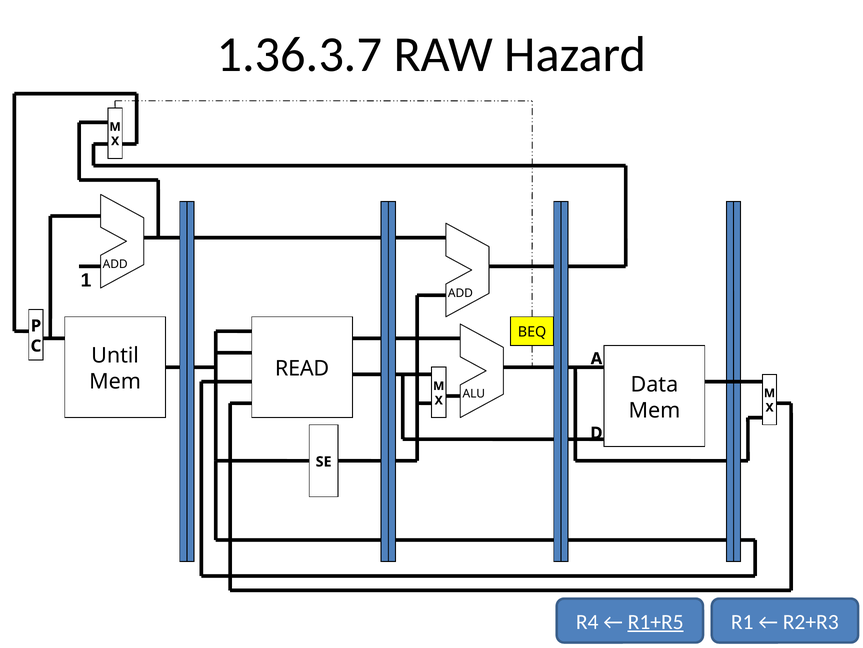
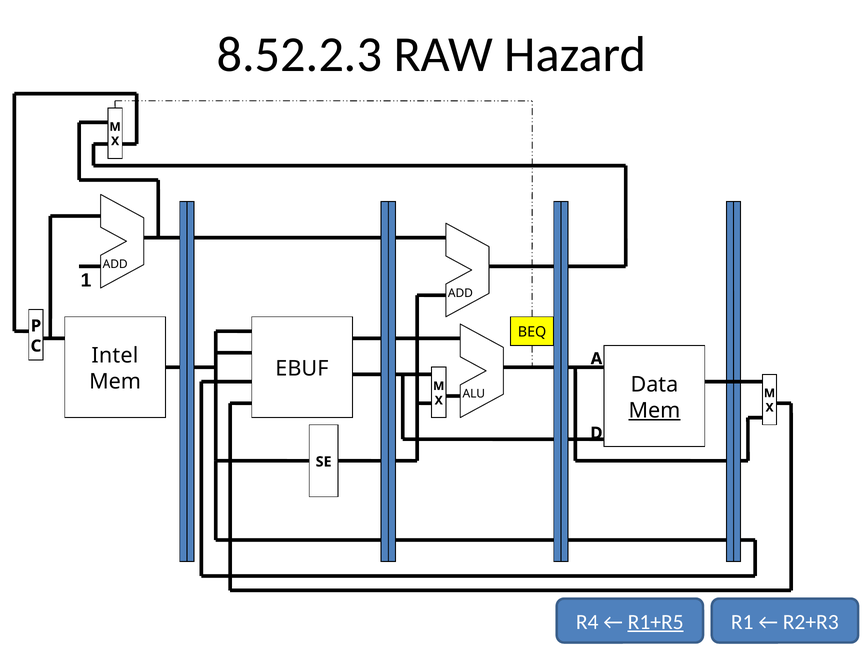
1.36.3.7: 1.36.3.7 -> 8.52.2.3
Until: Until -> Intel
READ: READ -> EBUF
Mem at (654, 410) underline: none -> present
